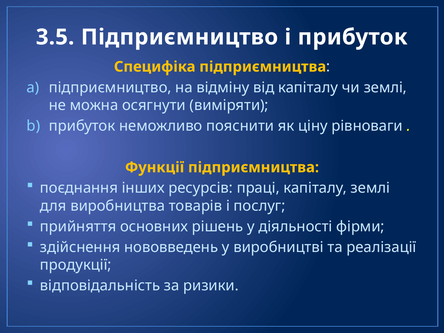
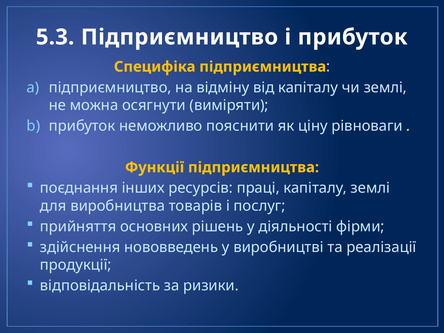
3.5: 3.5 -> 5.3
